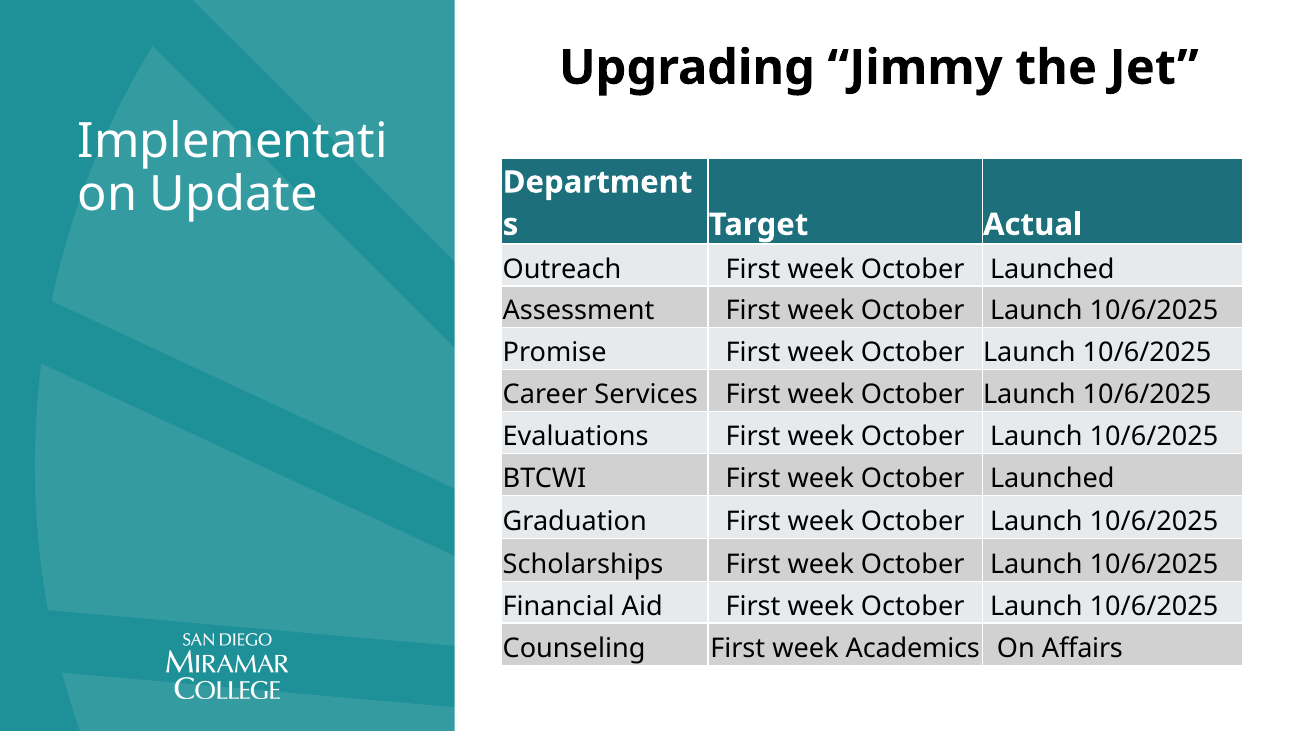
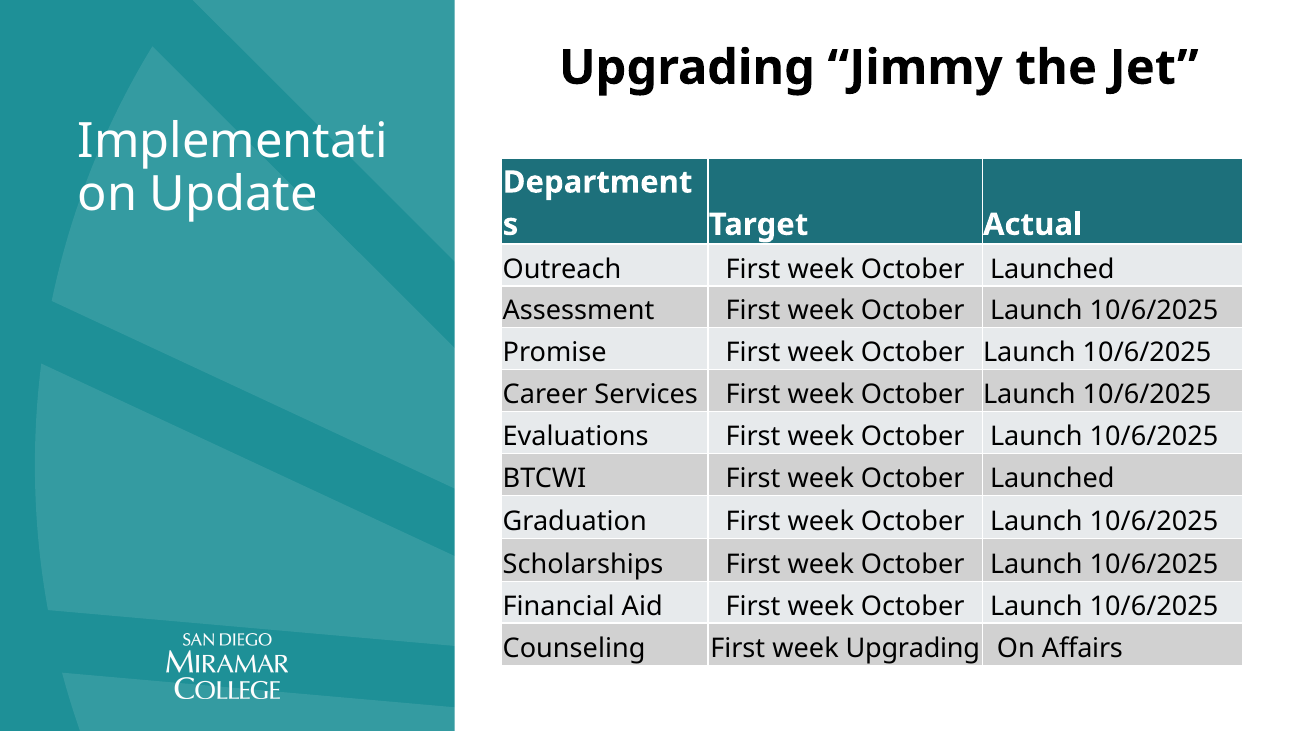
week Academics: Academics -> Upgrading
